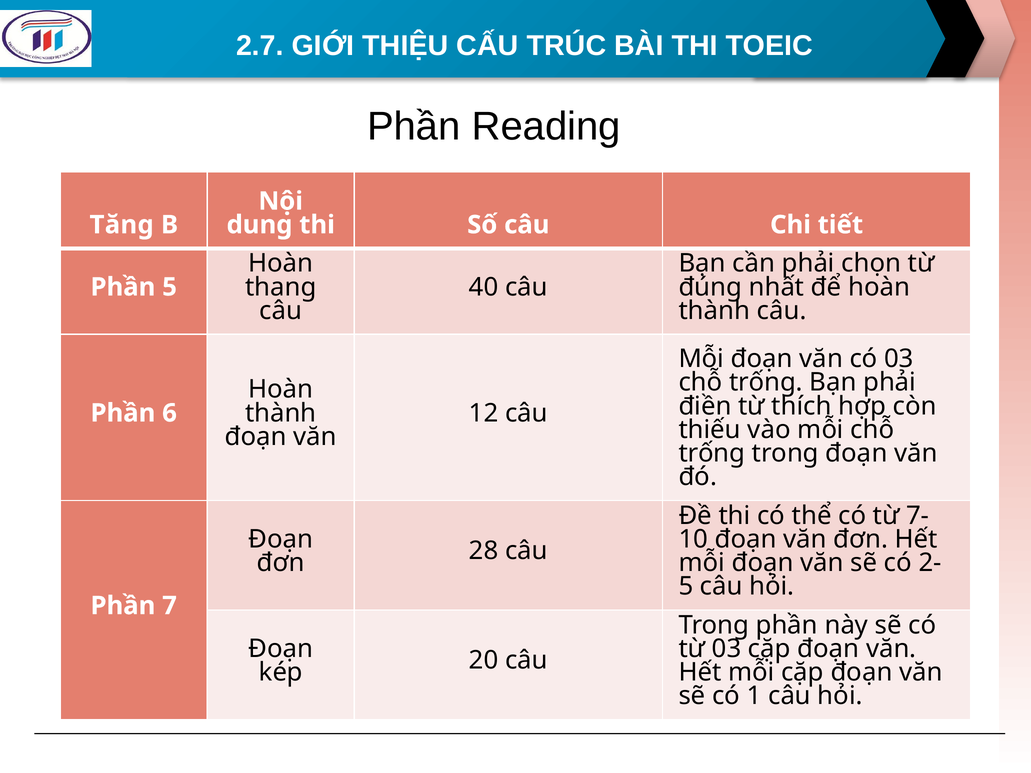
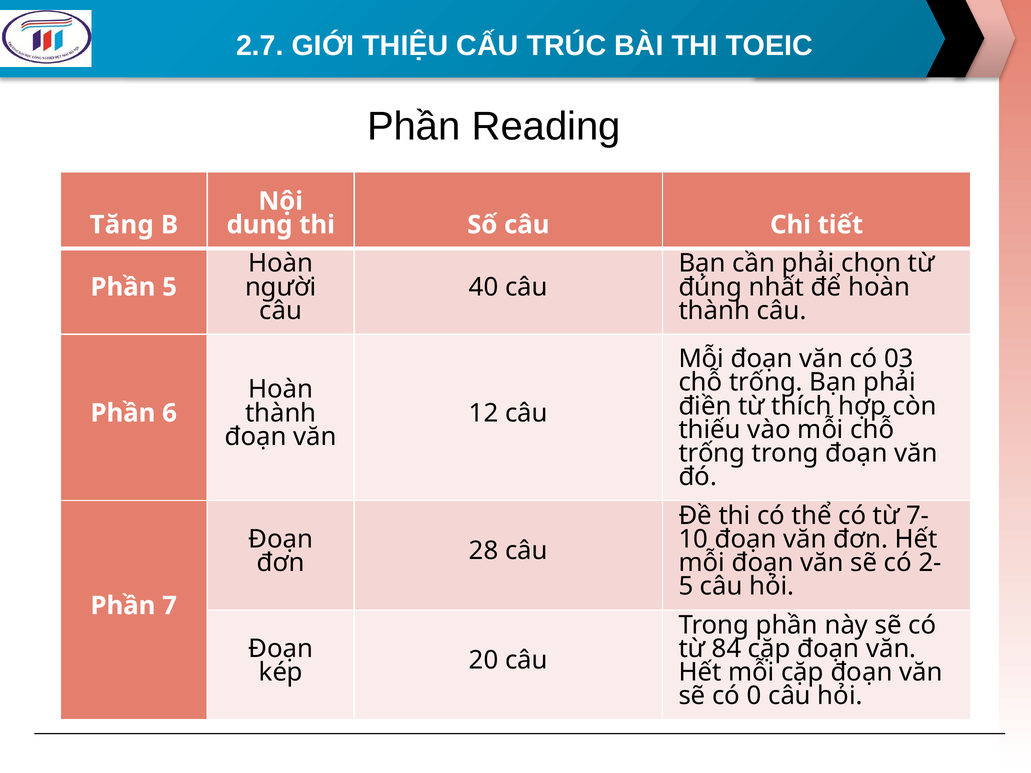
thang: thang -> người
từ 03: 03 -> 84
1: 1 -> 0
